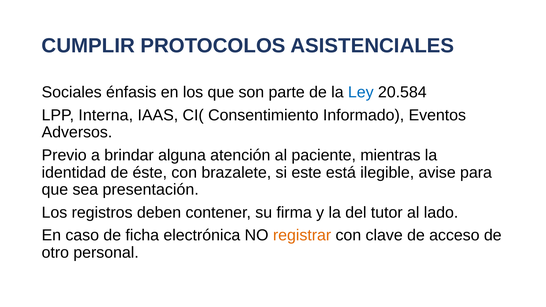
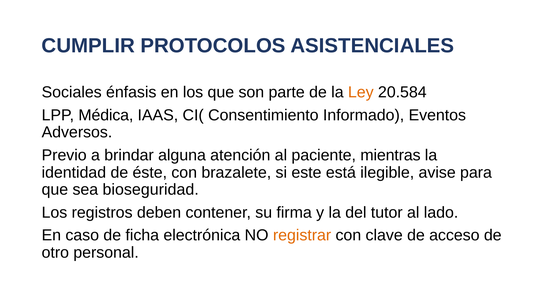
Ley colour: blue -> orange
Interna: Interna -> Médica
presentación: presentación -> bioseguridad
